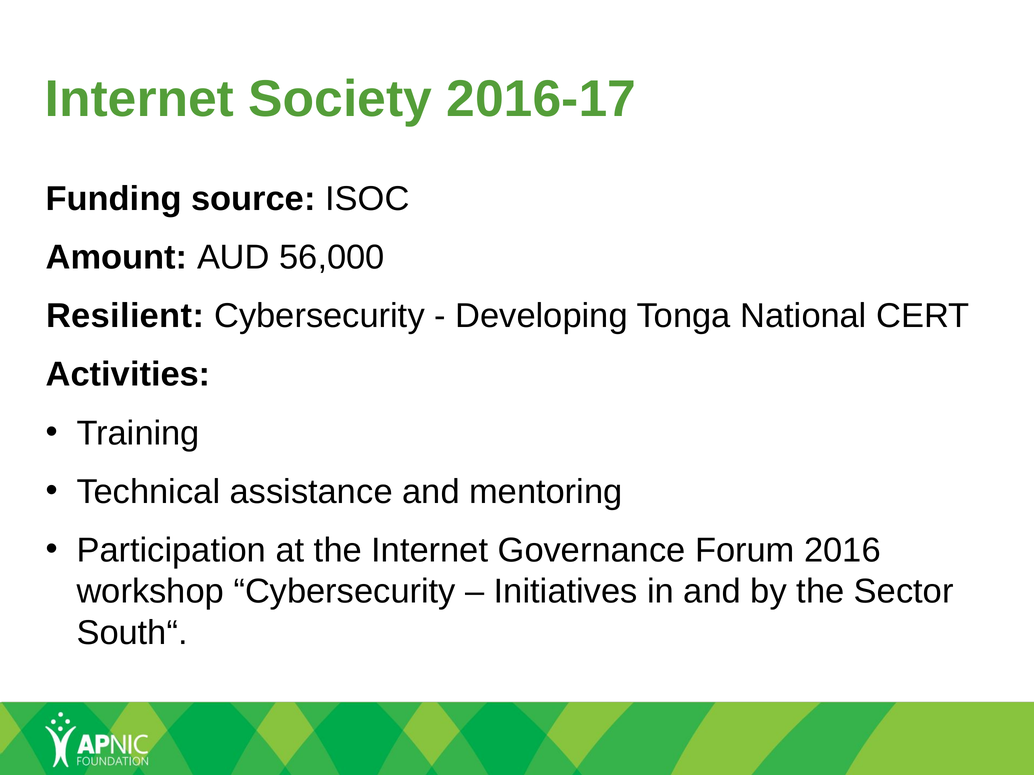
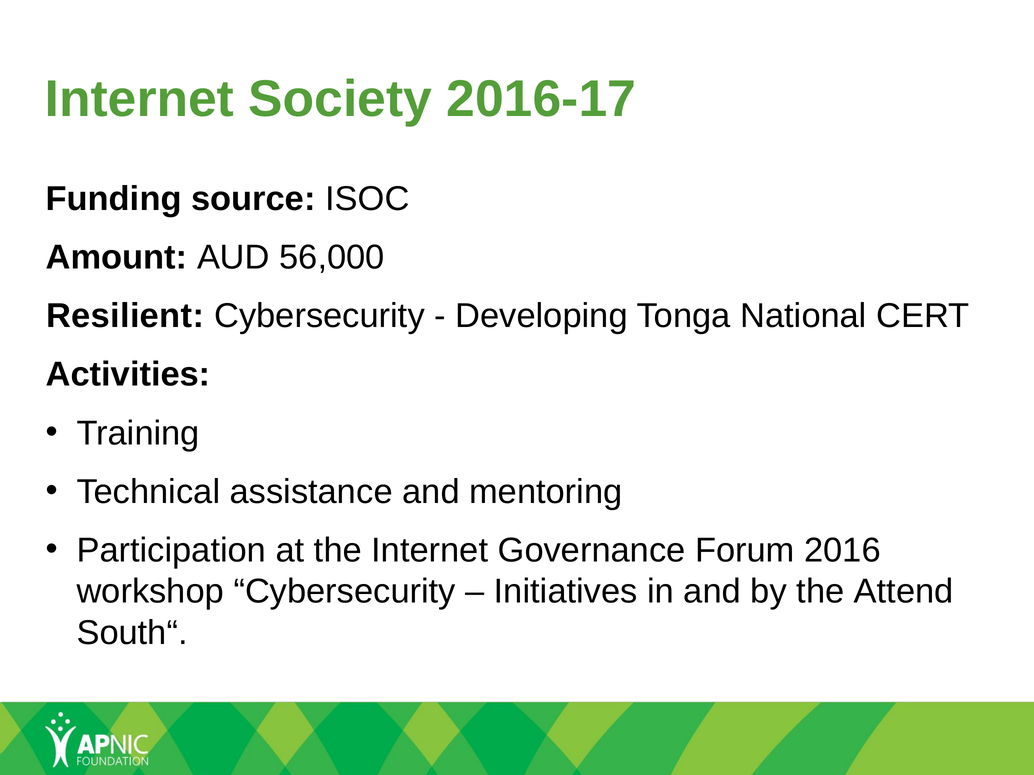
Sector: Sector -> Attend
